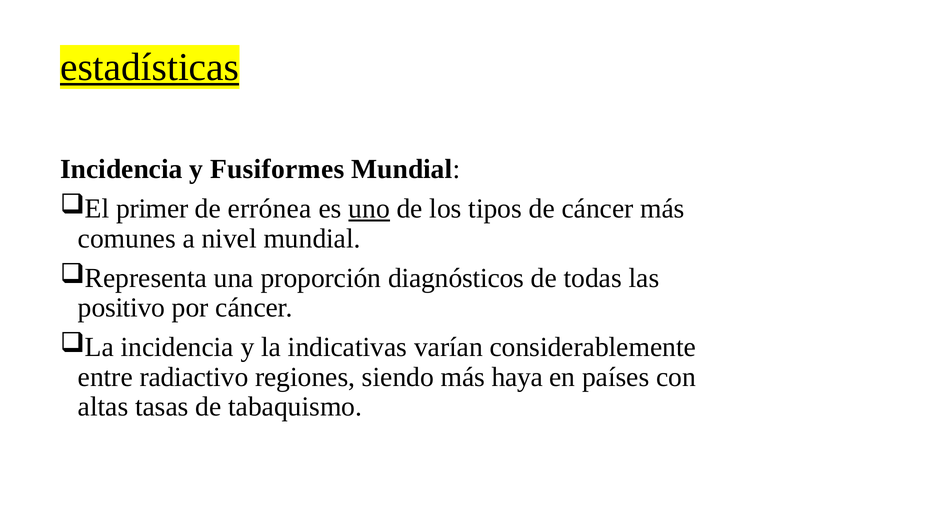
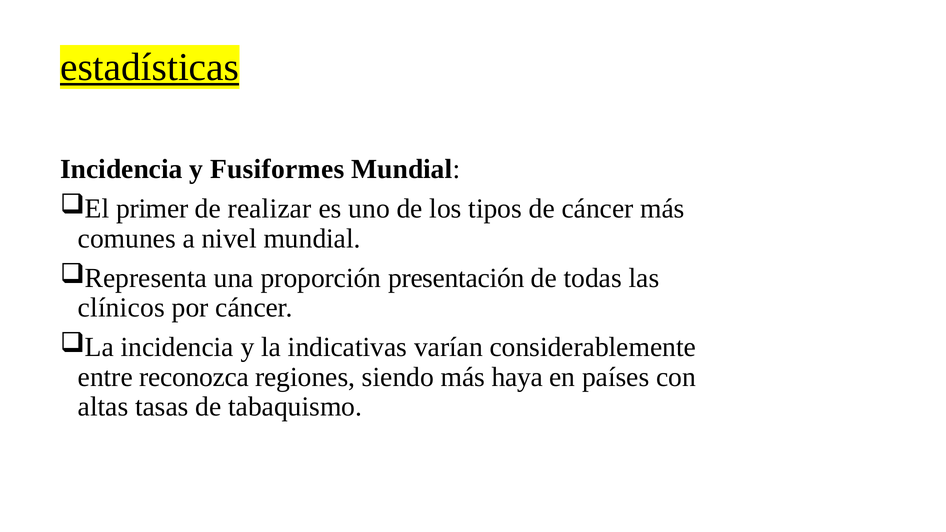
errónea: errónea -> realizar
uno underline: present -> none
diagnósticos: diagnósticos -> presentación
positivo: positivo -> clínicos
radiactivo: radiactivo -> reconozca
